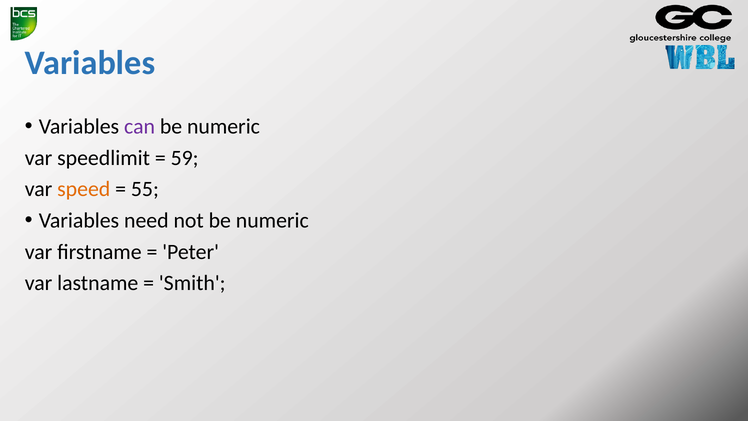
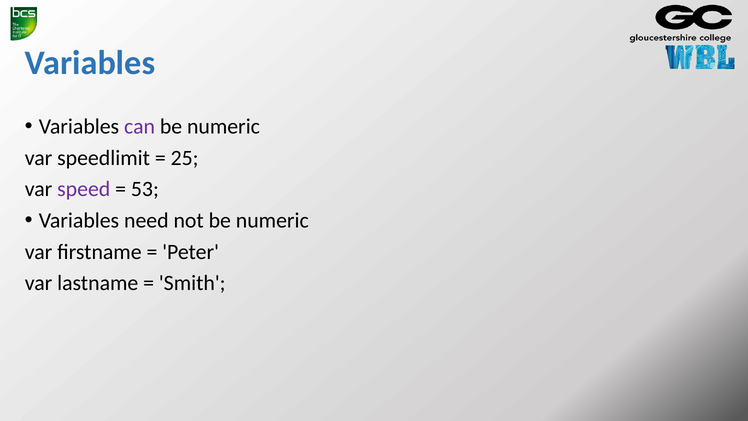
59: 59 -> 25
speed colour: orange -> purple
55: 55 -> 53
